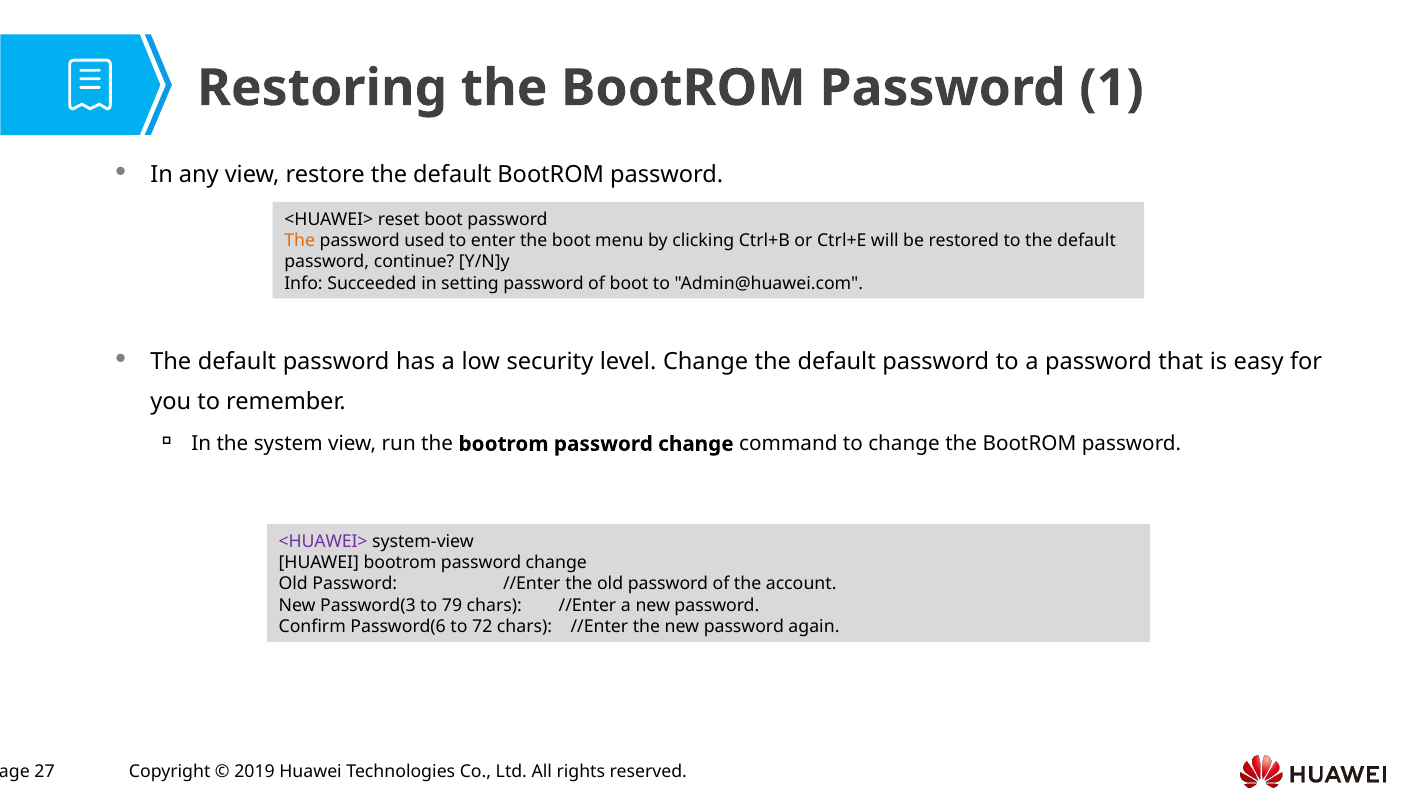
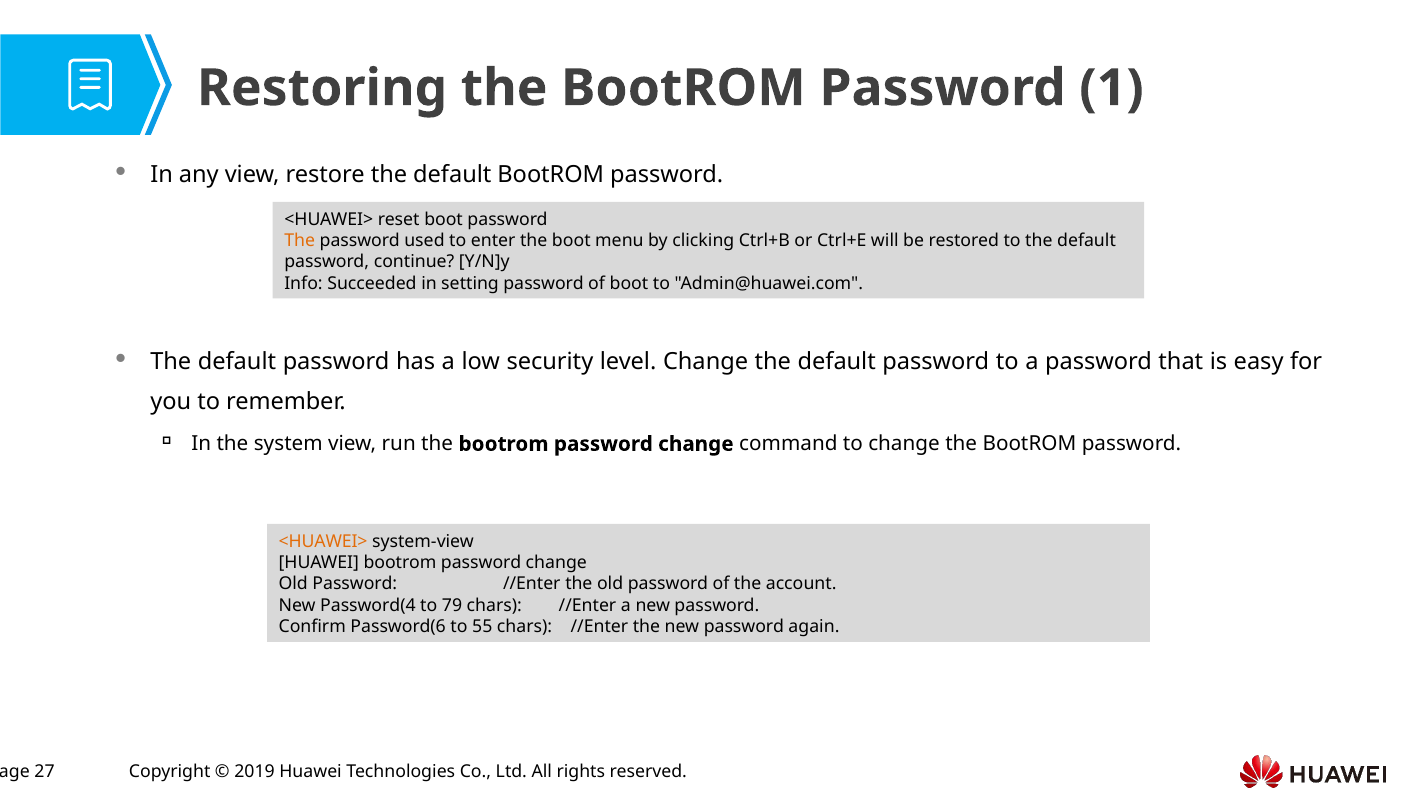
<HUAWEI> at (323, 542) colour: purple -> orange
Password(3: Password(3 -> Password(4
72: 72 -> 55
